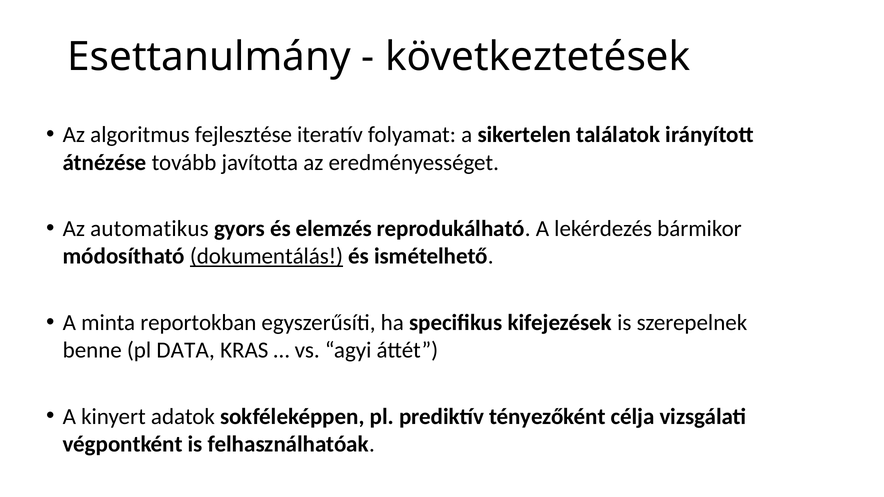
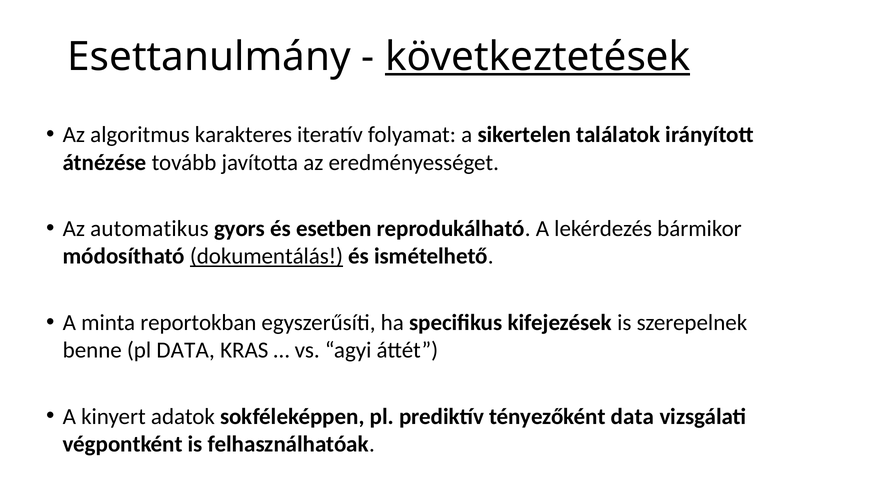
következtetések underline: none -> present
fejlesztése: fejlesztése -> karakteres
elemzés: elemzés -> esetben
tényezőként célja: célja -> data
